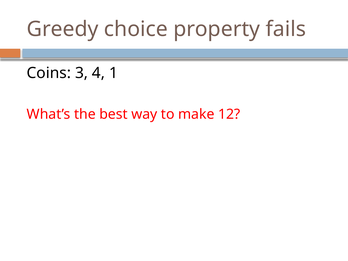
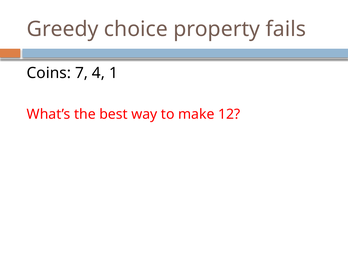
3: 3 -> 7
